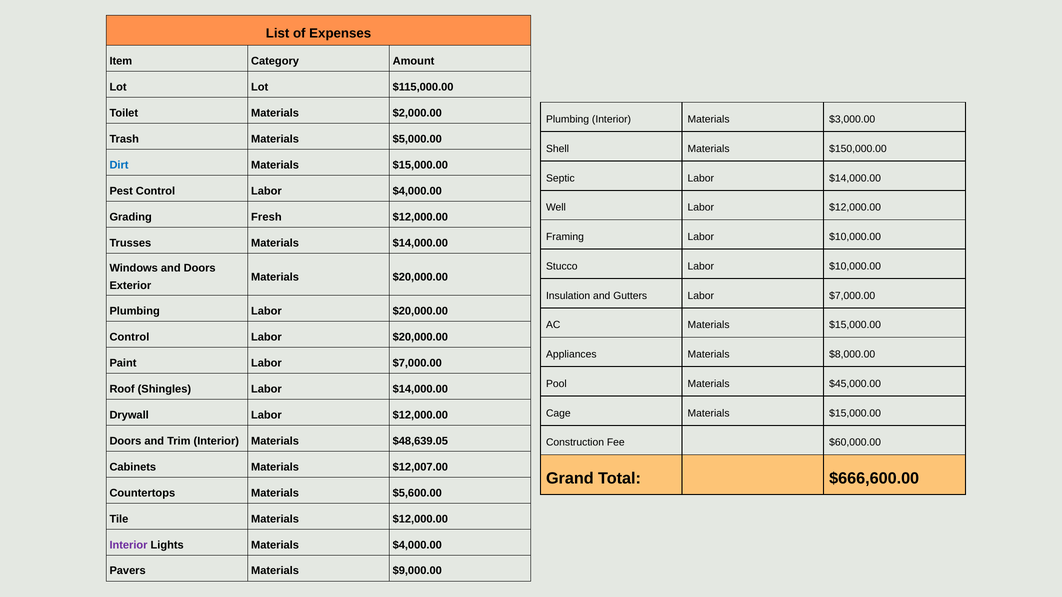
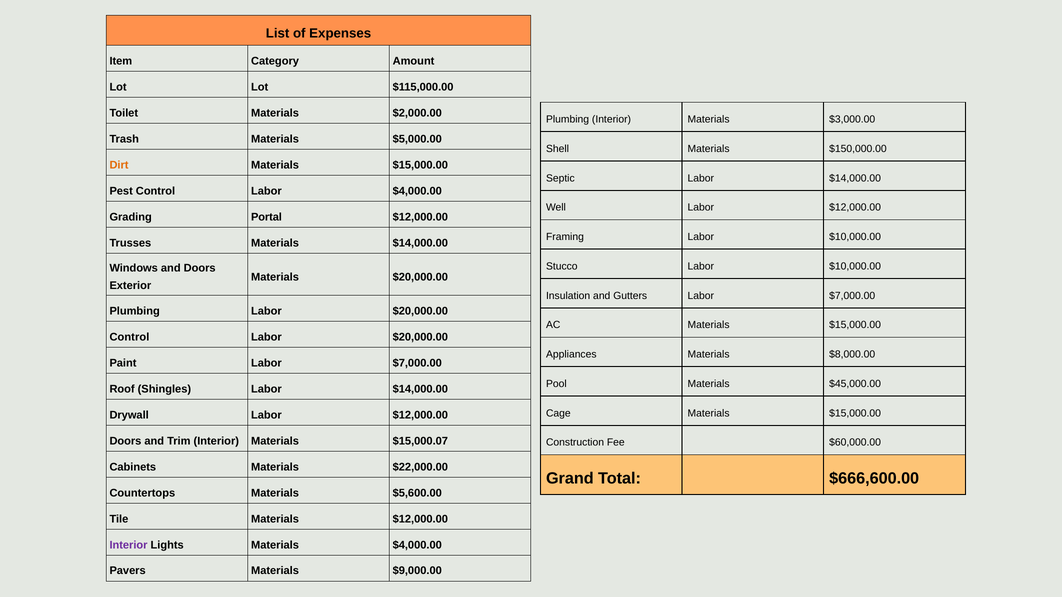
Dirt colour: blue -> orange
Fresh: Fresh -> Portal
$48,639.05: $48,639.05 -> $15,000.07
$12,007.00: $12,007.00 -> $22,000.00
